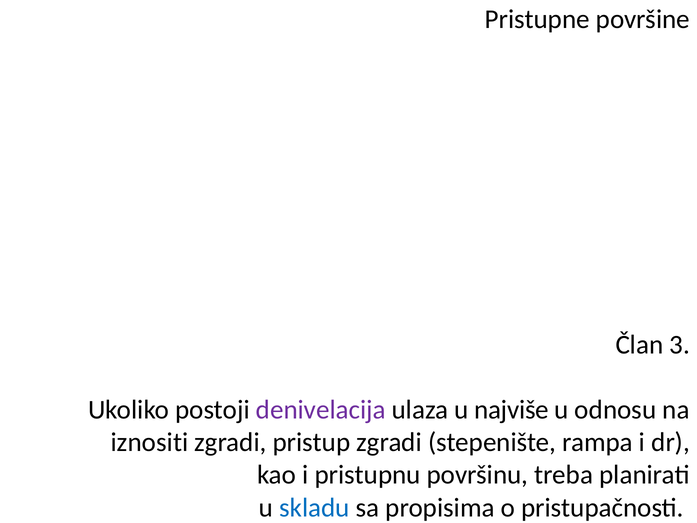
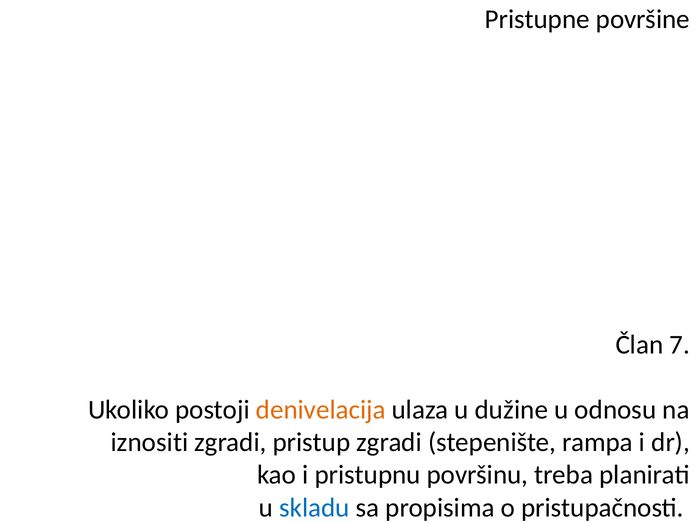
3: 3 -> 7
denivelacija colour: purple -> orange
najviše: najviše -> dužine
